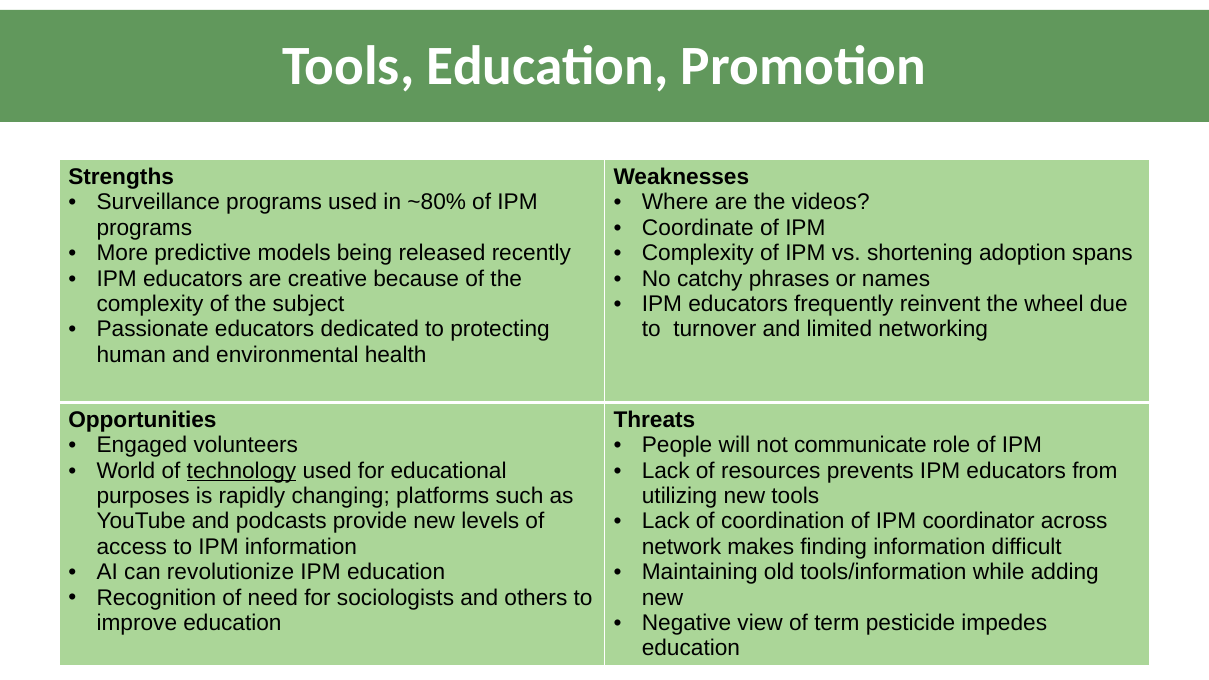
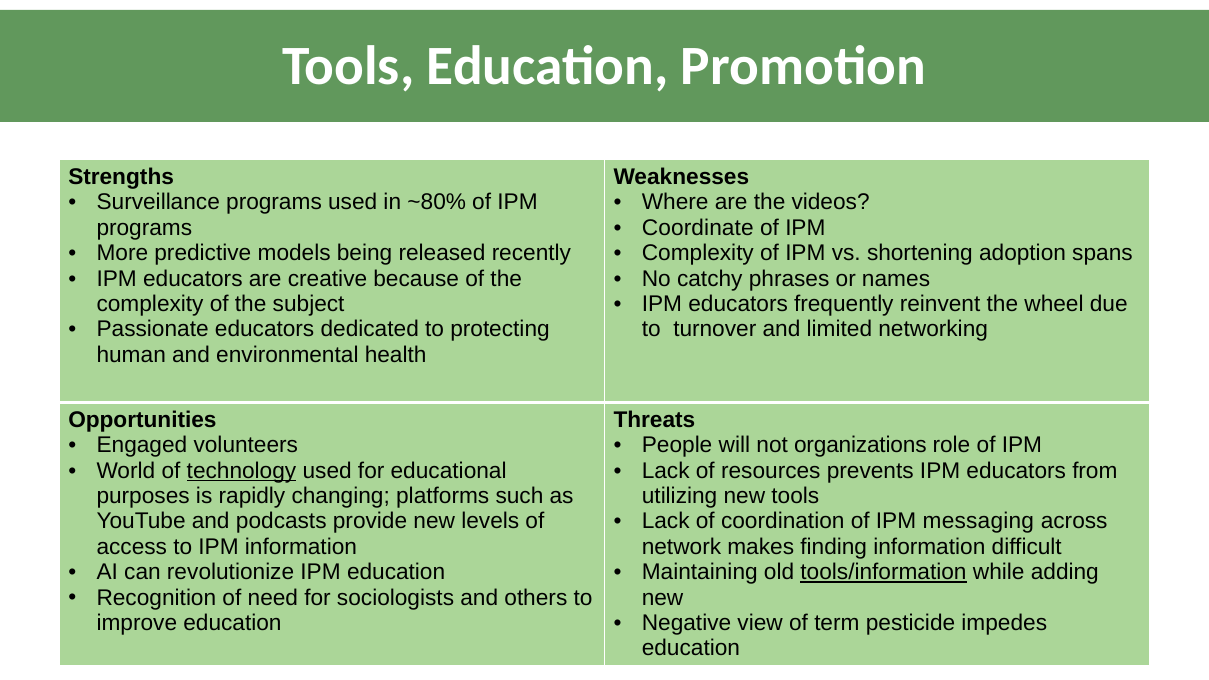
communicate: communicate -> organizations
coordinator: coordinator -> messaging
tools/information underline: none -> present
